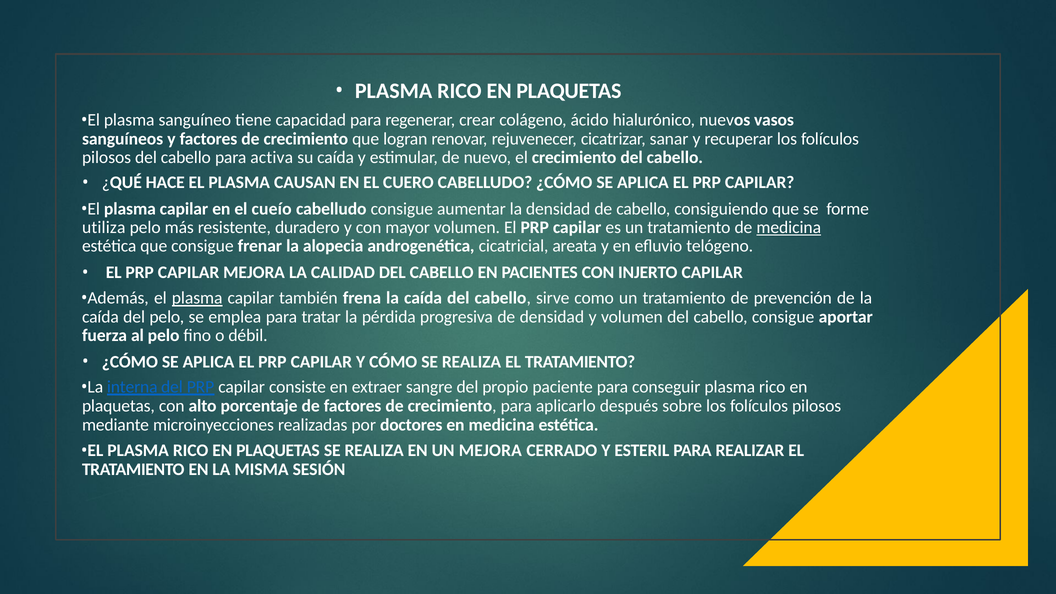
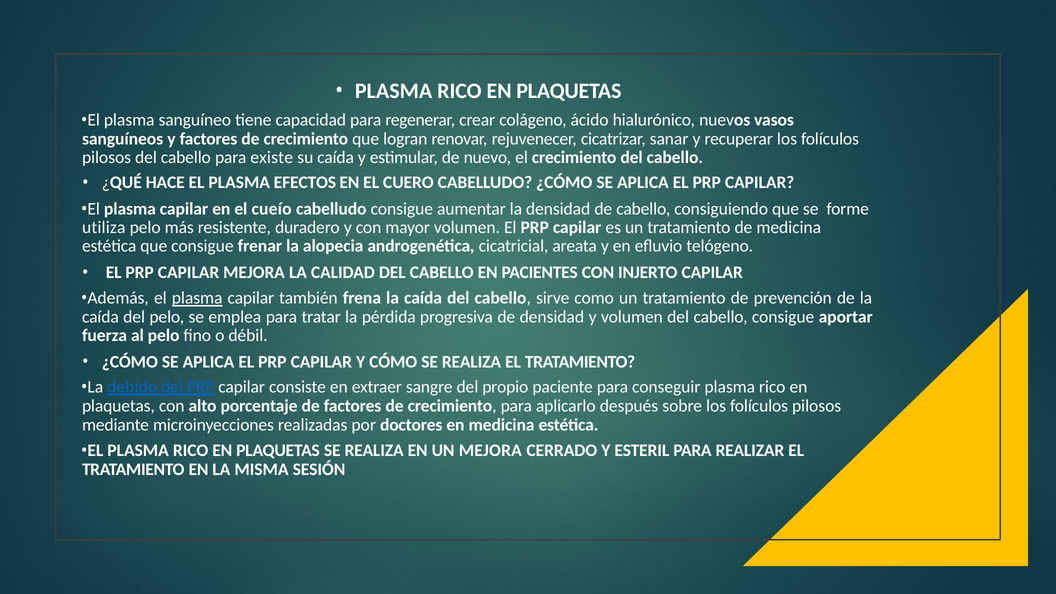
activa: activa -> existe
CAUSAN: CAUSAN -> EFECTOS
medicina at (789, 227) underline: present -> none
interna: interna -> debido
